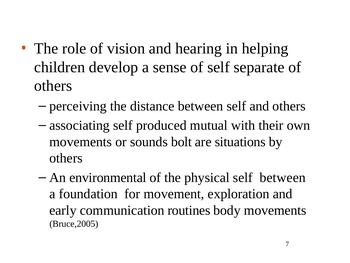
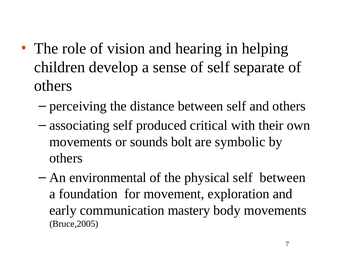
mutual: mutual -> critical
situations: situations -> symbolic
routines: routines -> mastery
